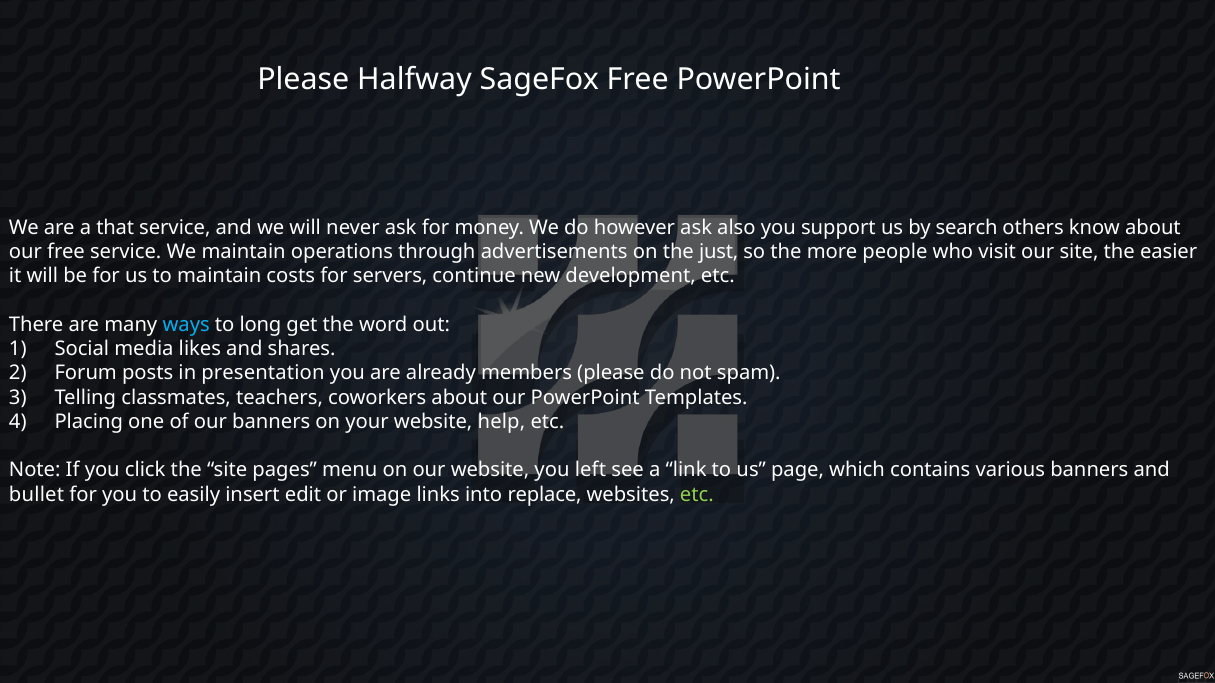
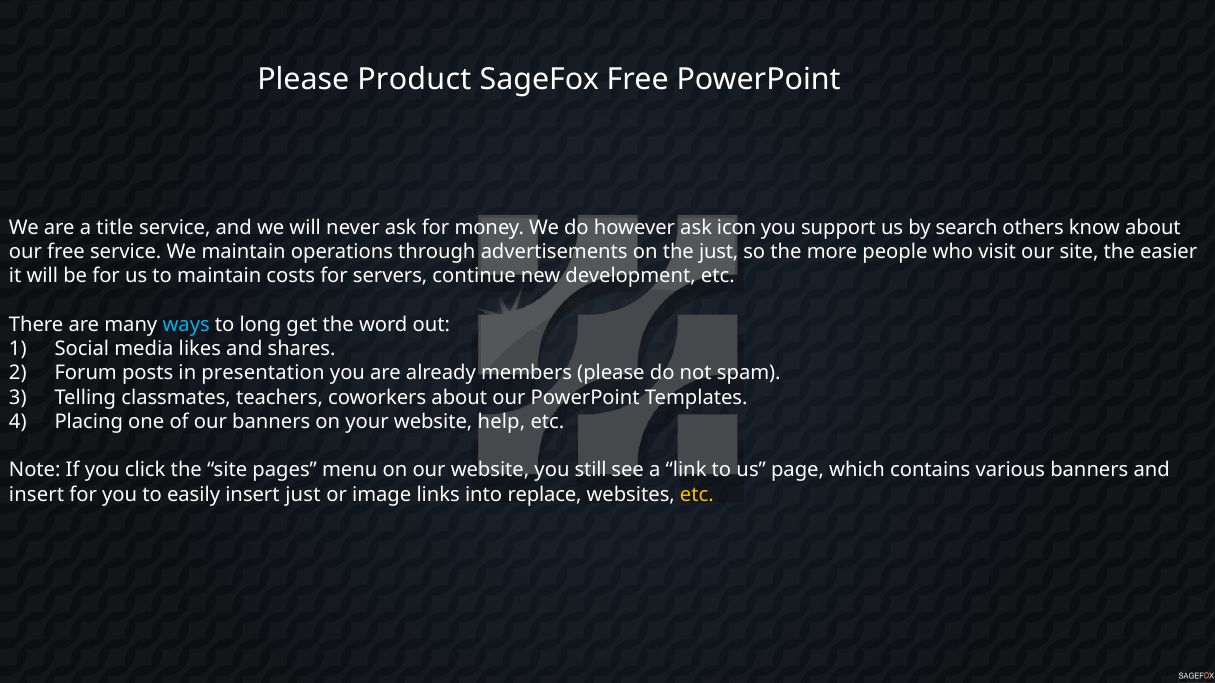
Halfway: Halfway -> Product
that: that -> title
also: also -> icon
left: left -> still
bullet at (37, 495): bullet -> insert
insert edit: edit -> just
etc at (697, 495) colour: light green -> yellow
